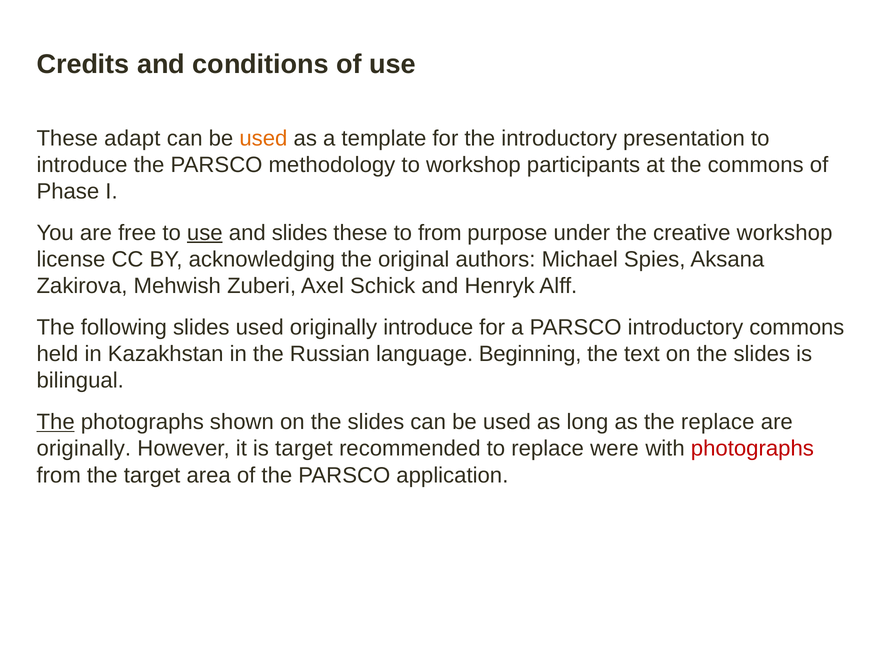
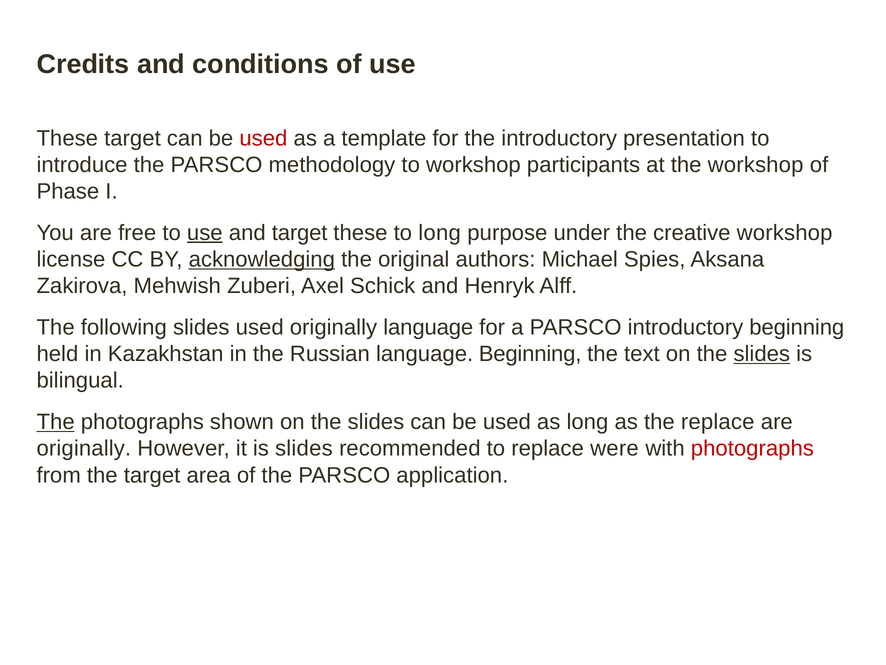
These adapt: adapt -> target
used at (263, 138) colour: orange -> red
the commons: commons -> workshop
and slides: slides -> target
to from: from -> long
acknowledging underline: none -> present
originally introduce: introduce -> language
introductory commons: commons -> beginning
slides at (762, 354) underline: none -> present
is target: target -> slides
